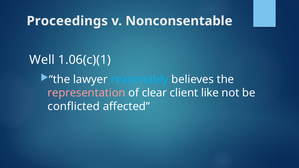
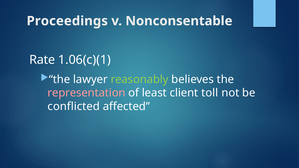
Well: Well -> Rate
reasonably colour: light blue -> light green
clear: clear -> least
like: like -> toll
